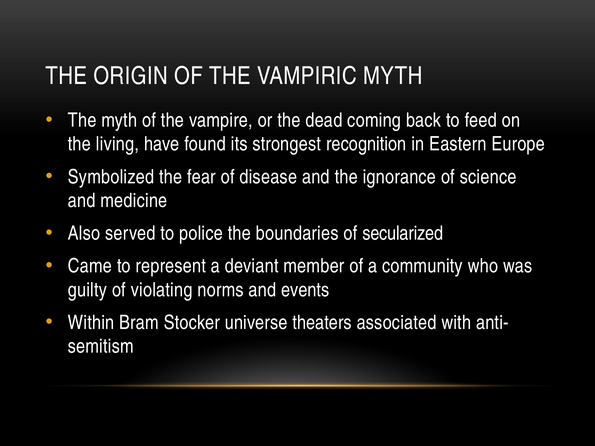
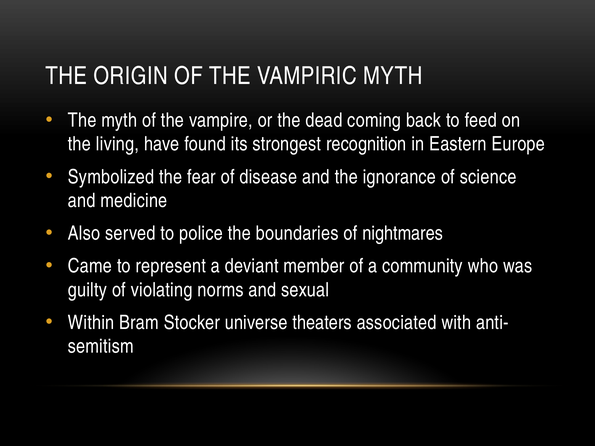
secularized: secularized -> nightmares
events: events -> sexual
